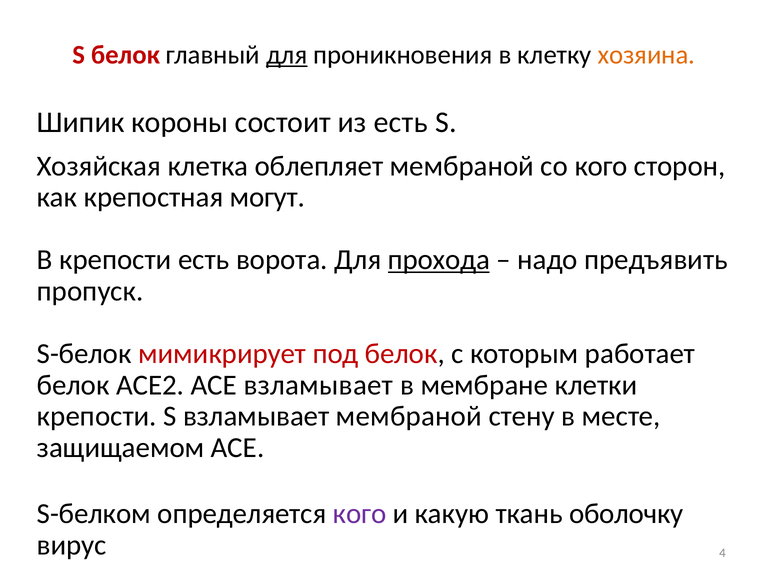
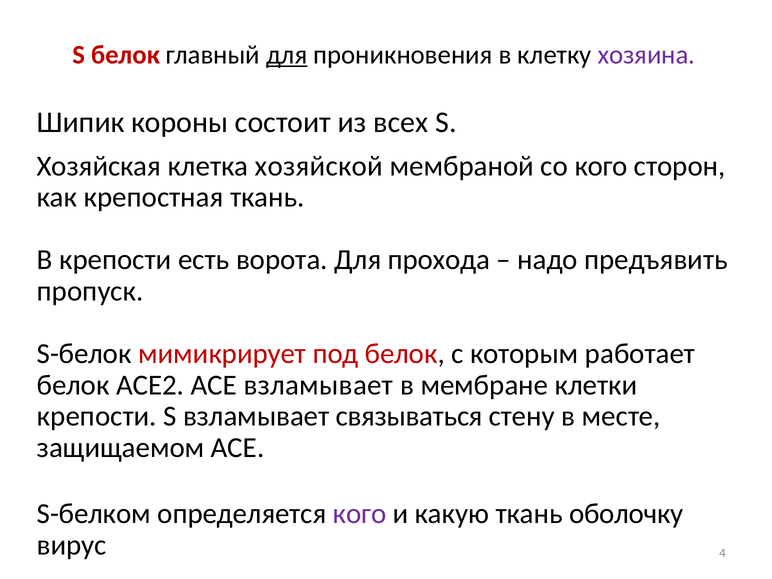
хозяина colour: orange -> purple
из есть: есть -> всех
облепляет: облепляет -> хозяйской
крепостная могут: могут -> ткань
прохода underline: present -> none
взламывает мембраной: мембраной -> связываться
